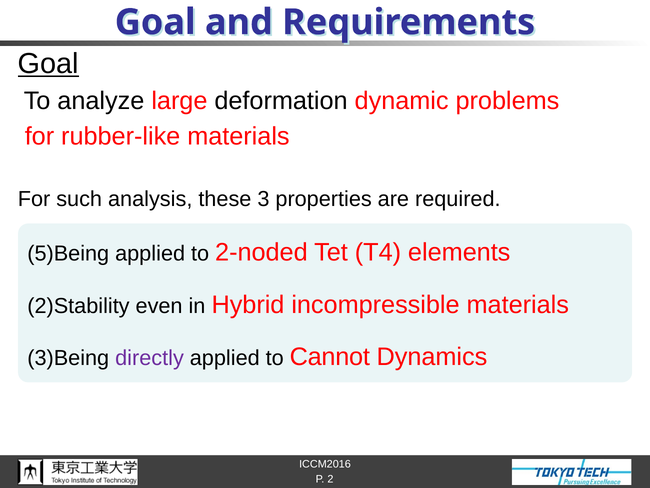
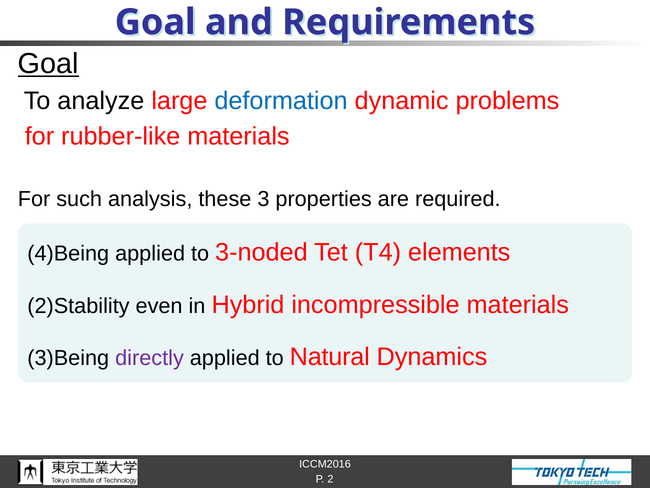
deformation colour: black -> blue
5)Being: 5)Being -> 4)Being
2-noded: 2-noded -> 3-noded
Cannot: Cannot -> Natural
